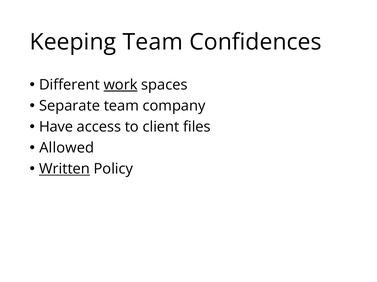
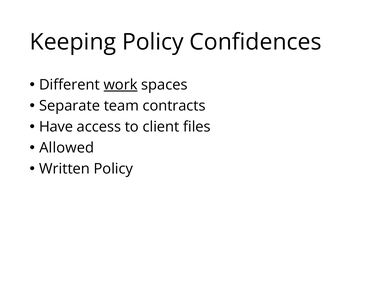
Keeping Team: Team -> Policy
company: company -> contracts
Written underline: present -> none
